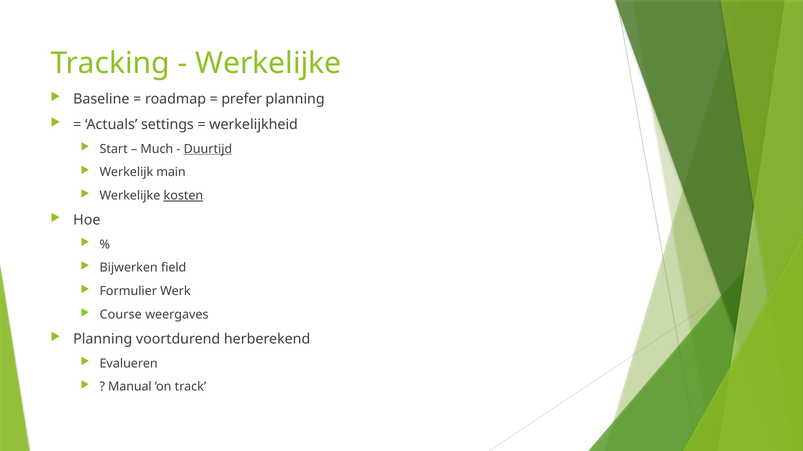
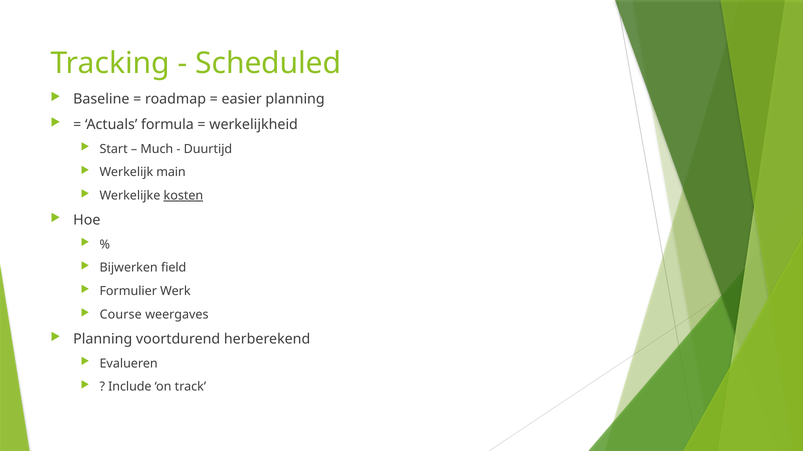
Werkelijke at (268, 63): Werkelijke -> Scheduled
prefer: prefer -> easier
settings: settings -> formula
Duurtijd underline: present -> none
Manual: Manual -> Include
